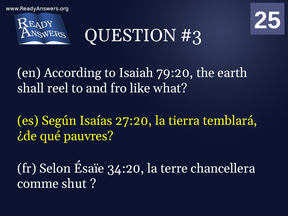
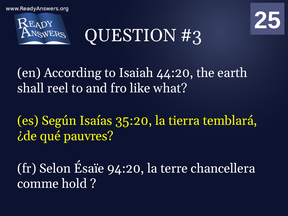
79:20: 79:20 -> 44:20
27:20: 27:20 -> 35:20
34:20: 34:20 -> 94:20
shut: shut -> hold
